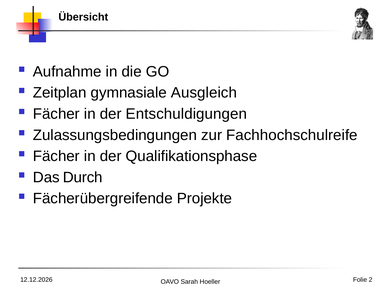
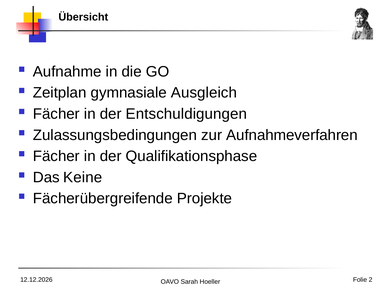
Fachhochschulreife: Fachhochschulreife -> Aufnahmeverfahren
Durch: Durch -> Keine
